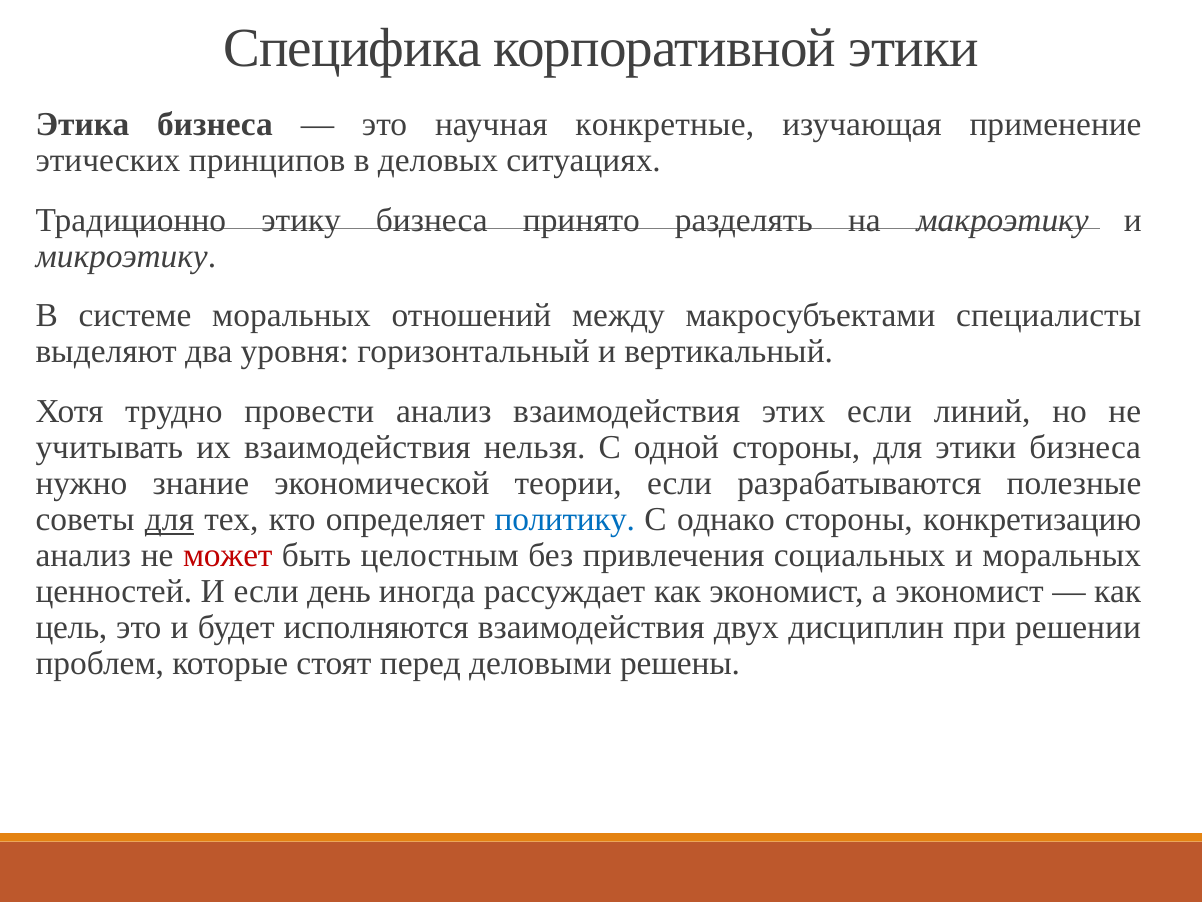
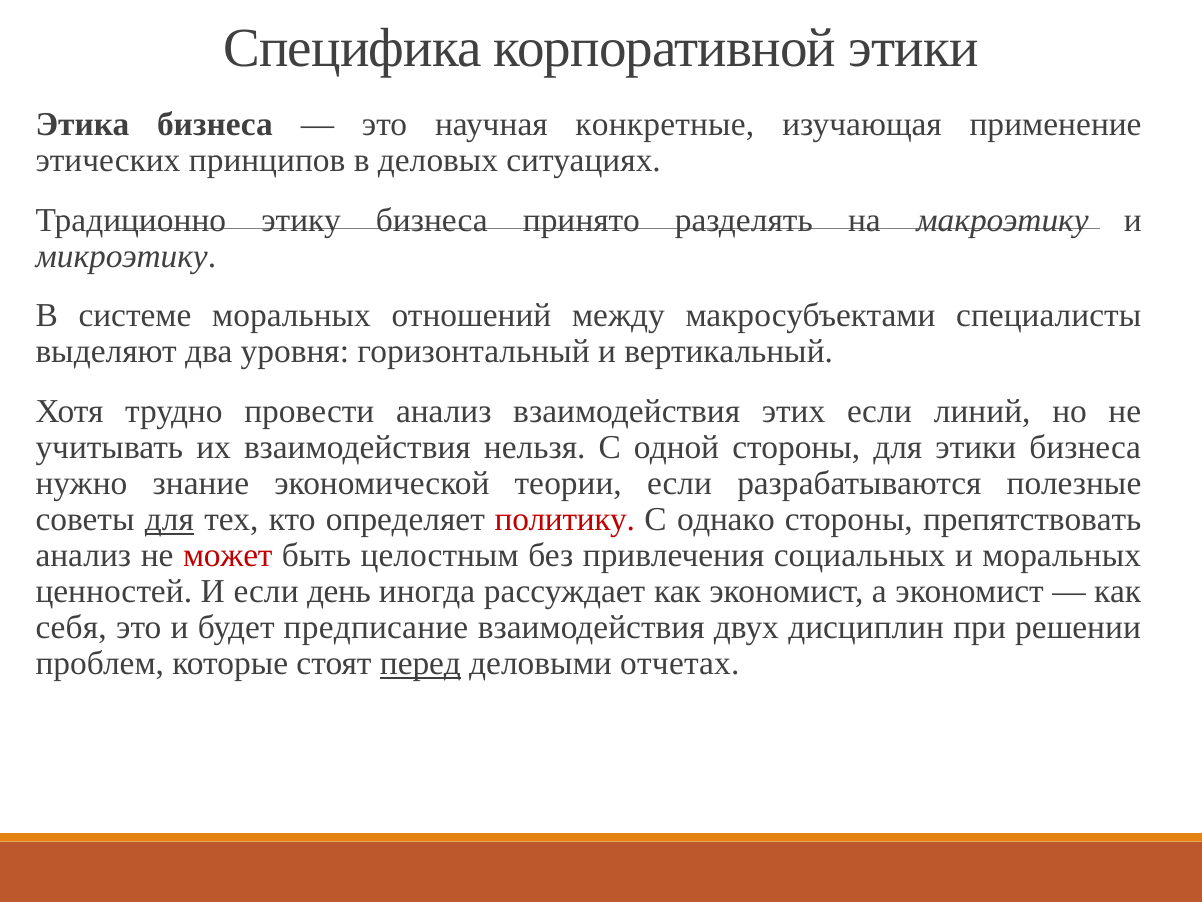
политику colour: blue -> red
конкретизацию: конкретизацию -> препятствовать
цель: цель -> себя
исполняются: исполняются -> предписание
перед underline: none -> present
решены: решены -> отчетах
